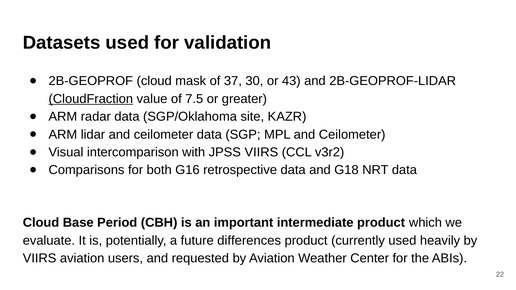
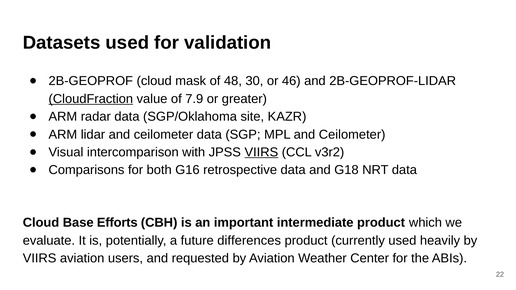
37: 37 -> 48
43: 43 -> 46
7.5: 7.5 -> 7.9
VIIRS at (261, 152) underline: none -> present
Period: Period -> Efforts
